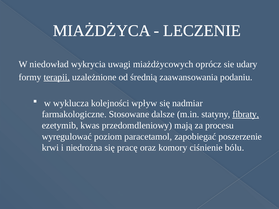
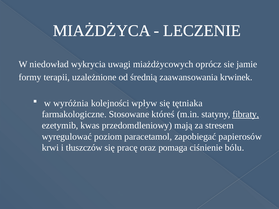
udary: udary -> jamie
terapii underline: present -> none
podaniu: podaniu -> krwinek
wyklucza: wyklucza -> wyróżnia
nadmiar: nadmiar -> tętniaka
dalsze: dalsze -> któreś
procesu: procesu -> stresem
poszerzenie: poszerzenie -> papierosów
niedrożna: niedrożna -> tłuszczów
komory: komory -> pomaga
